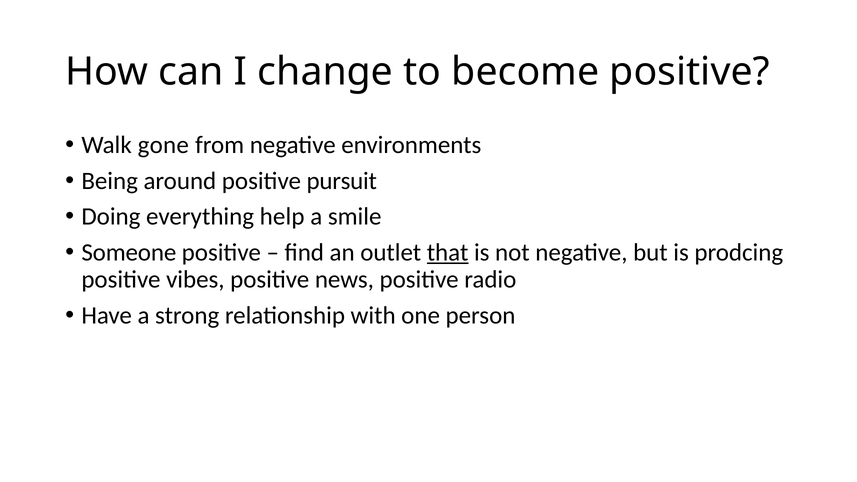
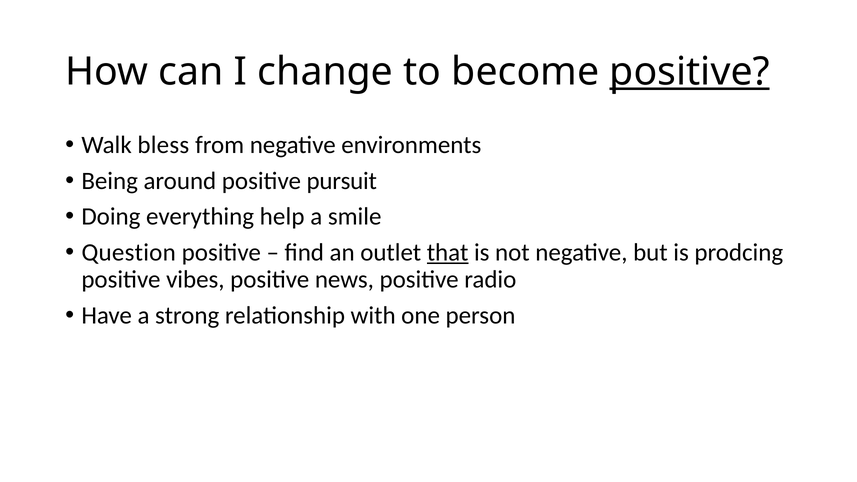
positive at (690, 72) underline: none -> present
gone: gone -> bless
Someone: Someone -> Question
